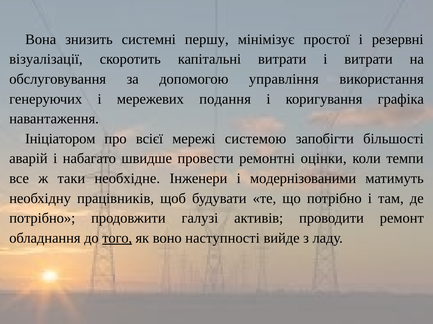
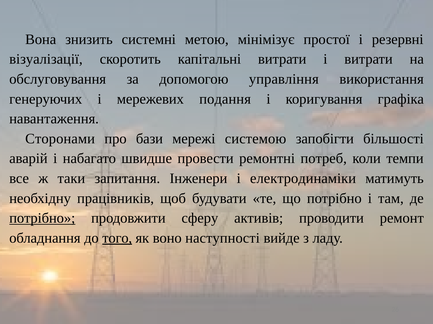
першу: першу -> метою
Ініціатором: Ініціатором -> Сторонами
всієї: всієї -> бази
оцінки: оцінки -> потреб
необхідне: необхідне -> запитання
модернізованими: модернізованими -> електродинаміки
потрібно at (42, 219) underline: none -> present
галузі: галузі -> сферу
